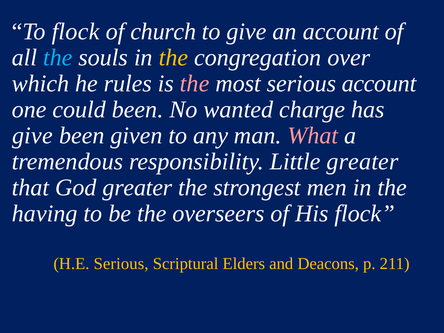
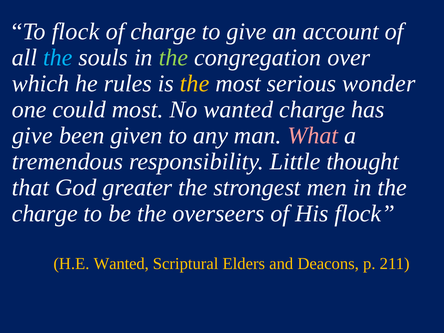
of church: church -> charge
the at (173, 58) colour: yellow -> light green
the at (195, 84) colour: pink -> yellow
serious account: account -> wonder
could been: been -> most
Little greater: greater -> thought
having at (45, 214): having -> charge
H.E Serious: Serious -> Wanted
